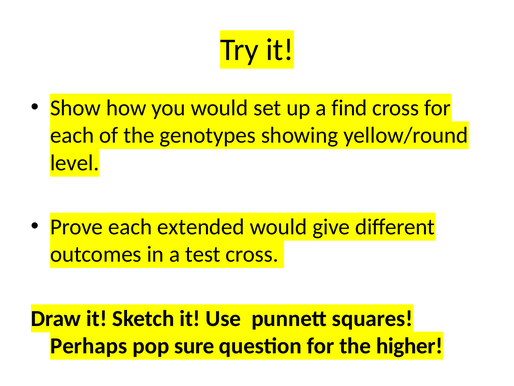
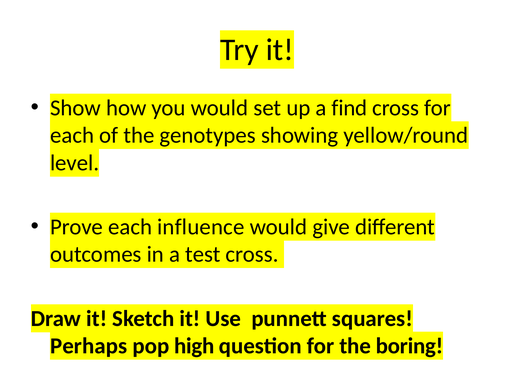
extended: extended -> influence
sure: sure -> high
higher: higher -> boring
